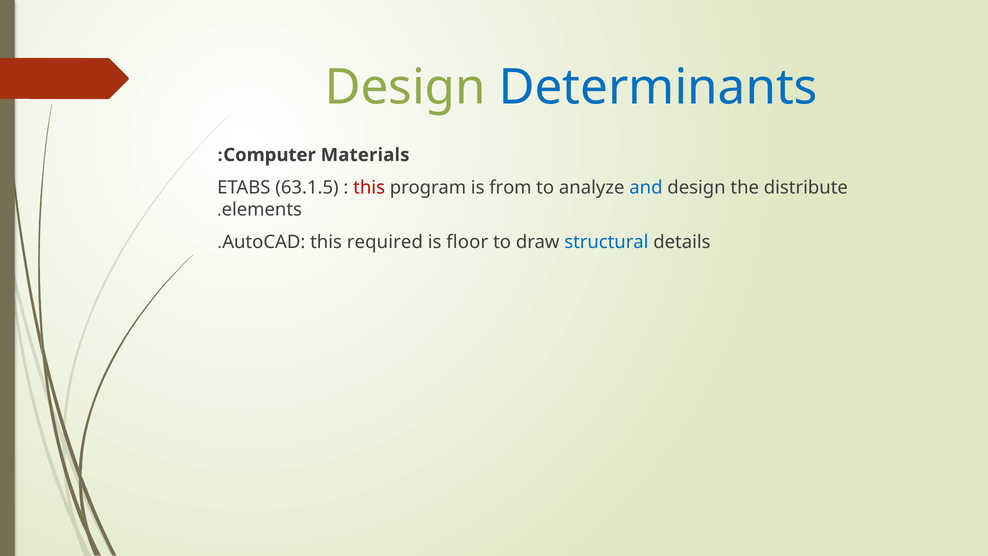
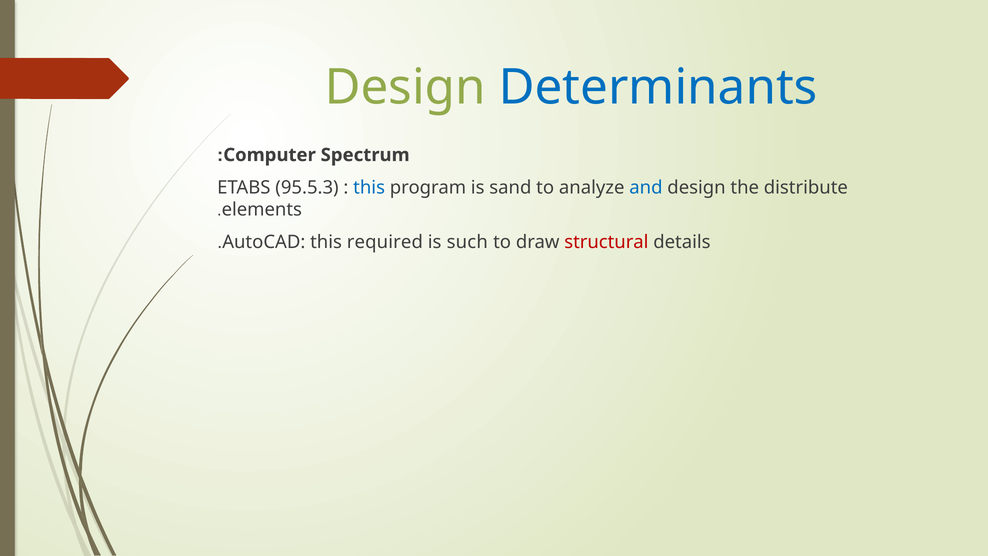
Materials: Materials -> Spectrum
63.1.5: 63.1.5 -> 95.5.3
this at (369, 187) colour: red -> blue
from: from -> sand
floor: floor -> such
structural colour: blue -> red
